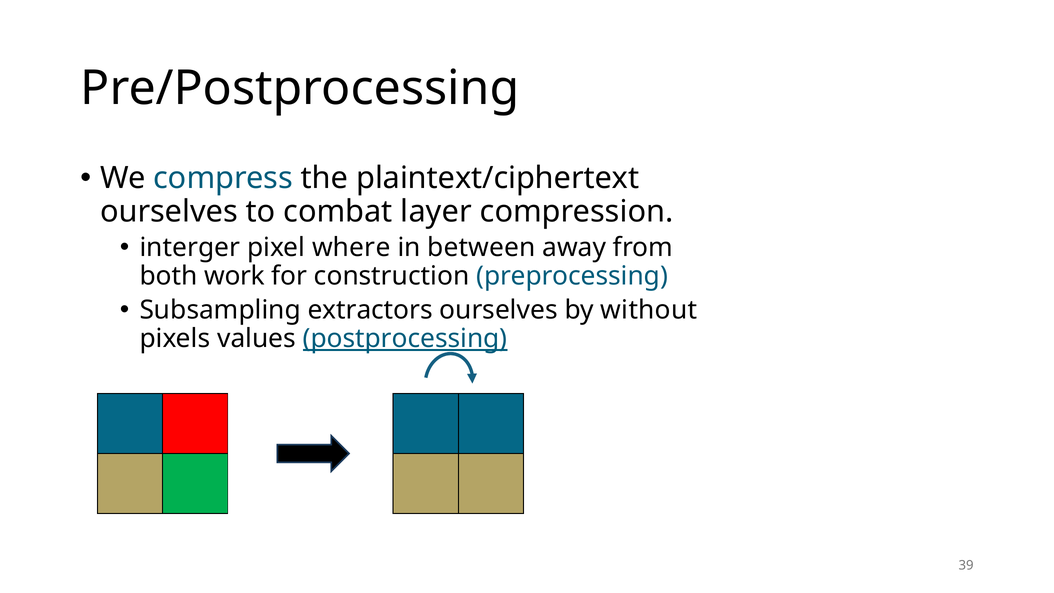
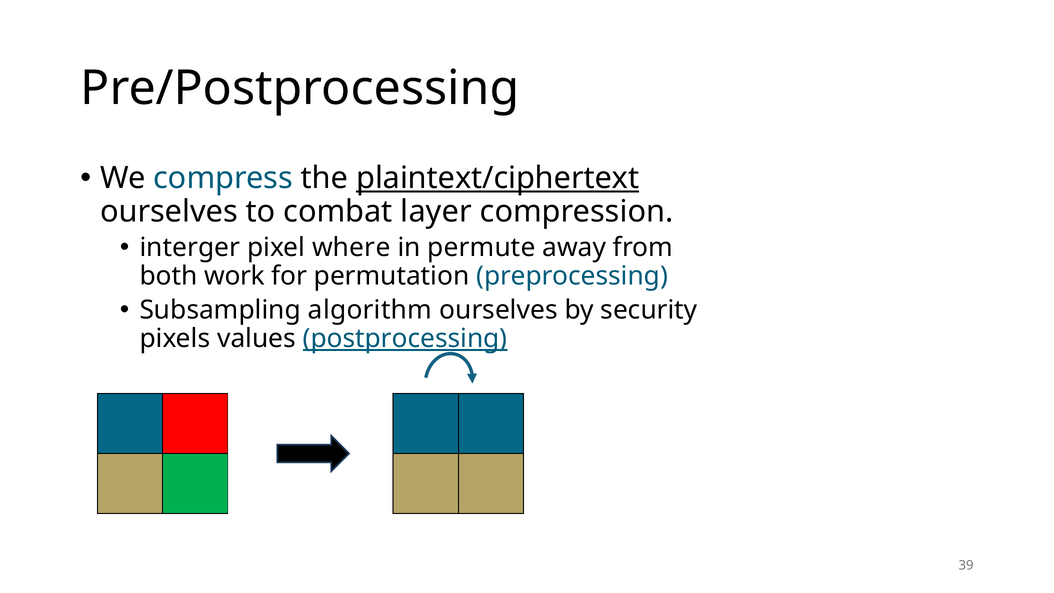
plaintext/ciphertext underline: none -> present
between: between -> permute
construction: construction -> permutation
extractors: extractors -> algorithm
without: without -> security
